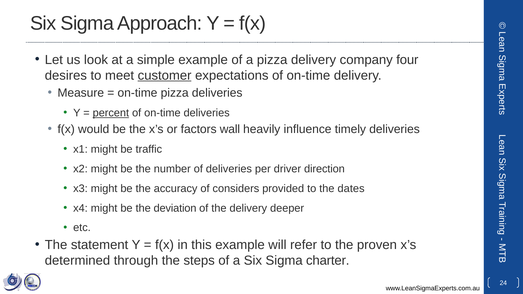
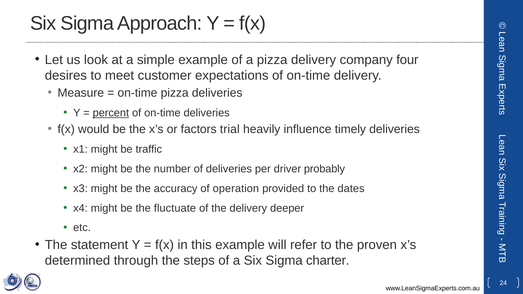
customer underline: present -> none
wall: wall -> trial
direction: direction -> probably
considers: considers -> operation
deviation: deviation -> fluctuate
